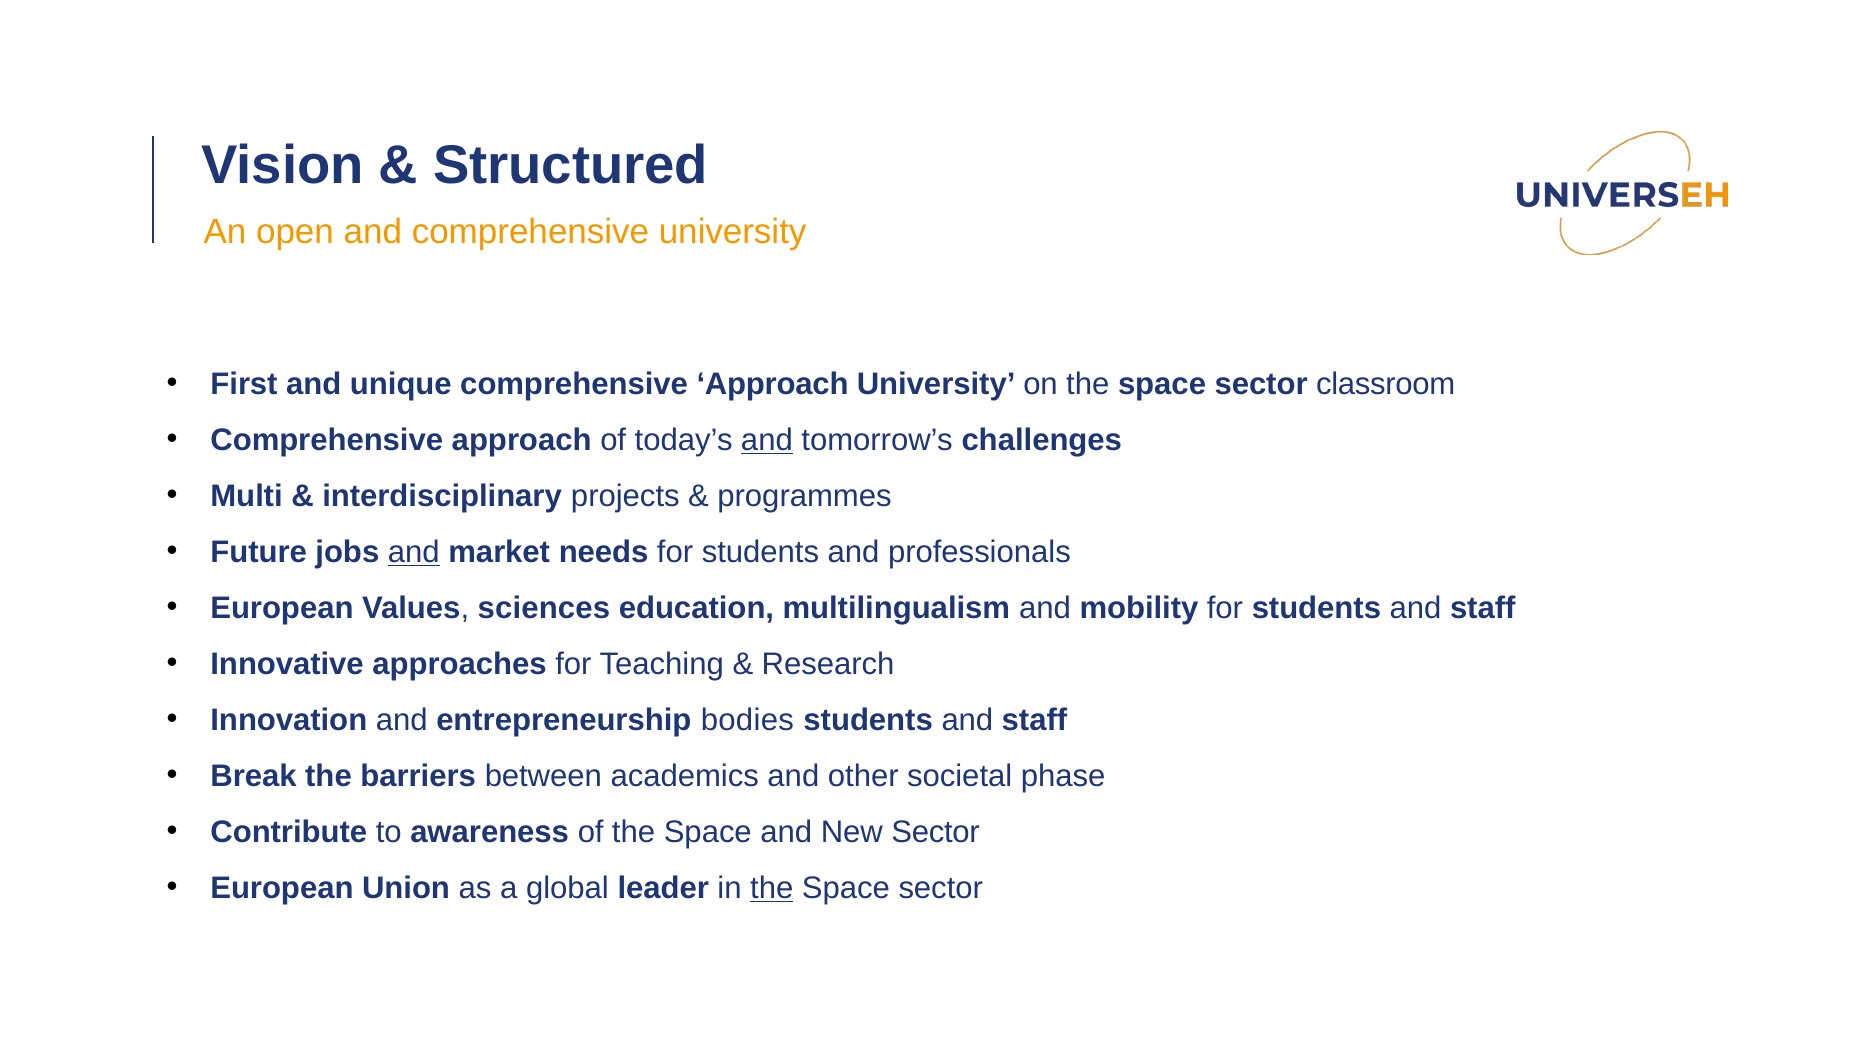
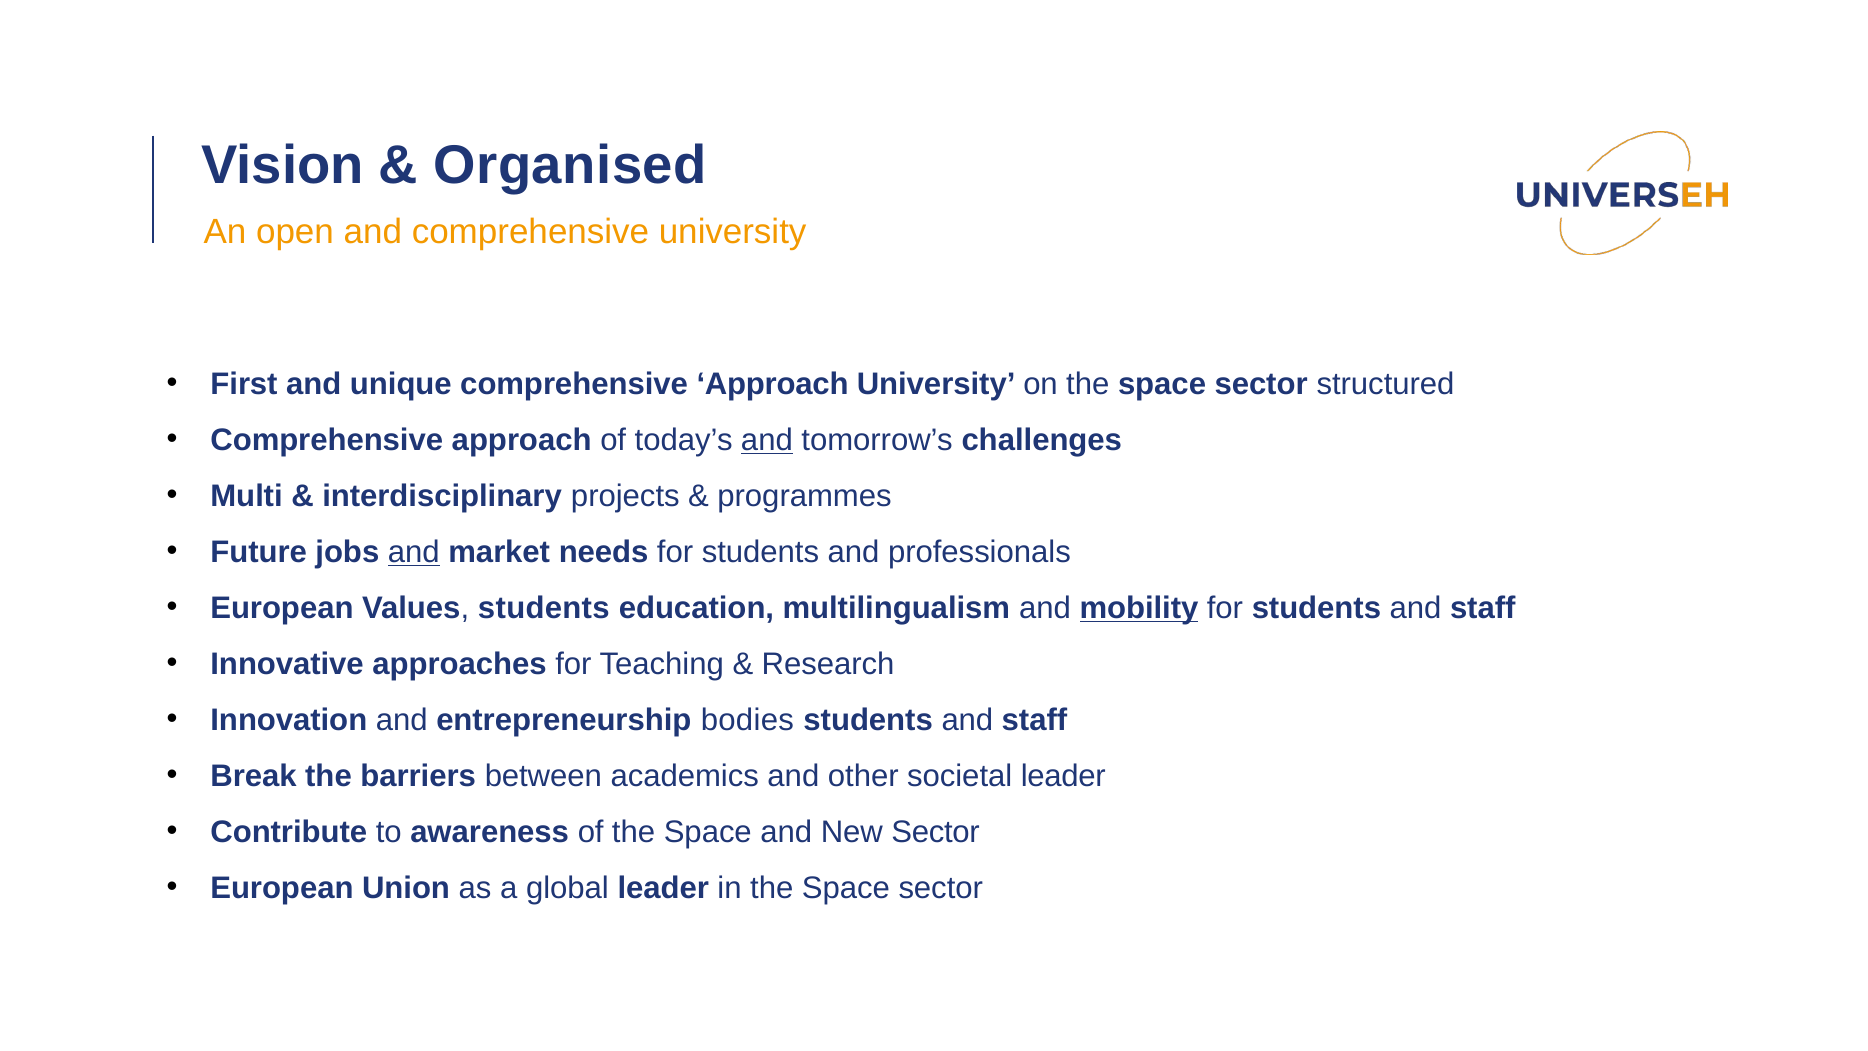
Structured: Structured -> Organised
classroom: classroom -> structured
Values sciences: sciences -> students
mobility underline: none -> present
societal phase: phase -> leader
the at (772, 888) underline: present -> none
